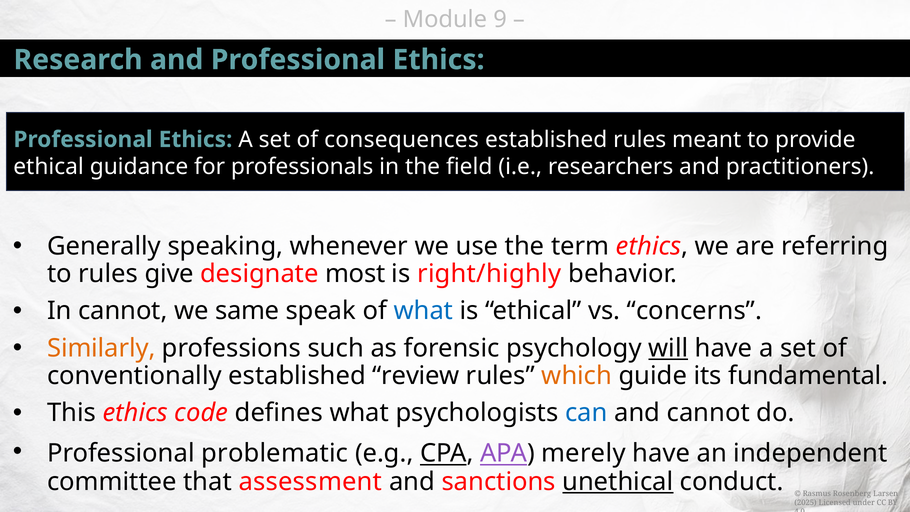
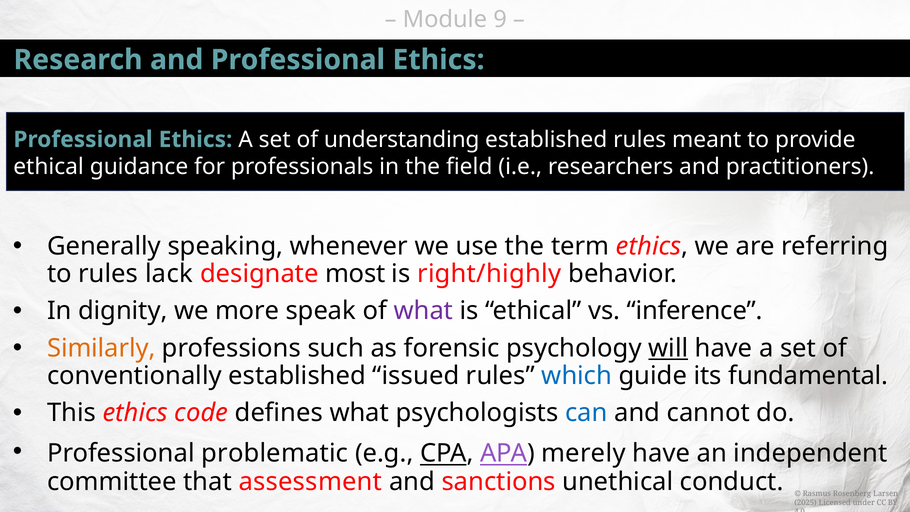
consequences: consequences -> understanding
give: give -> lack
In cannot: cannot -> dignity
same: same -> more
what at (423, 311) colour: blue -> purple
concerns: concerns -> inference
review: review -> issued
which colour: orange -> blue
unethical underline: present -> none
